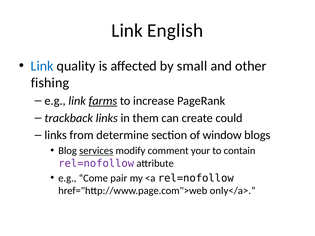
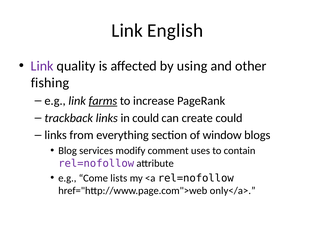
Link at (42, 66) colour: blue -> purple
small: small -> using
in them: them -> could
determine: determine -> everything
services underline: present -> none
your: your -> uses
pair: pair -> lists
